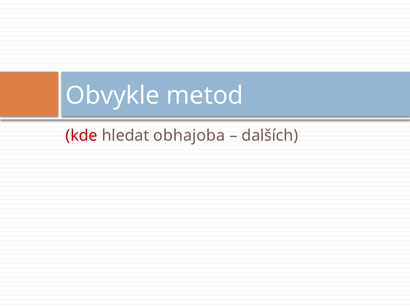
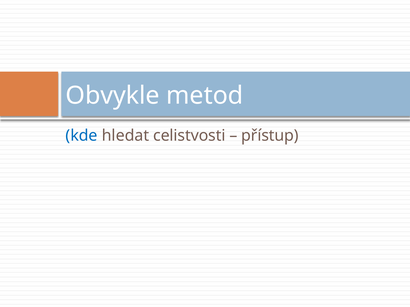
kde colour: red -> blue
obhajoba: obhajoba -> celistvosti
dalších: dalších -> přístup
